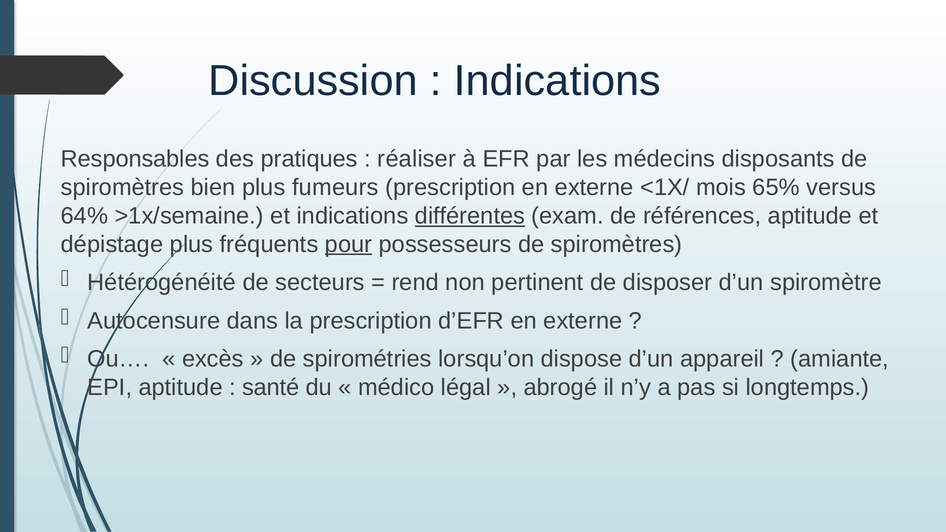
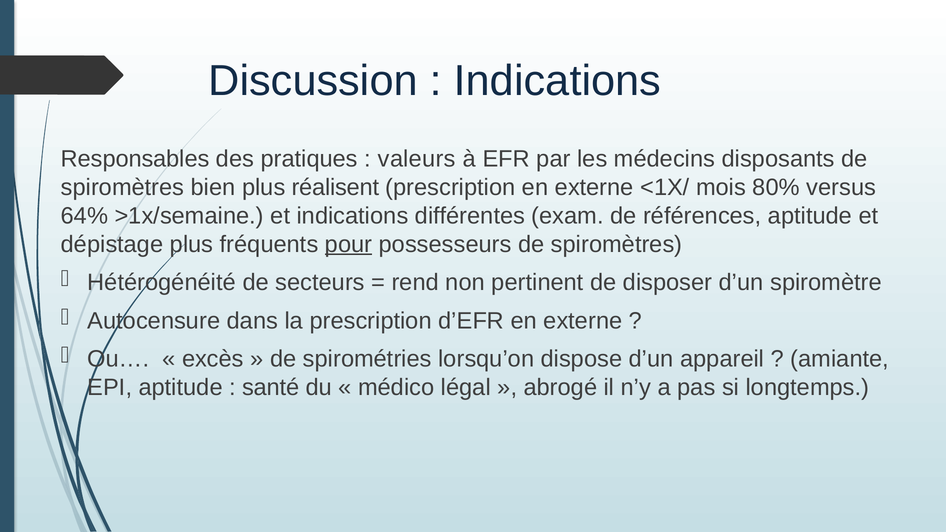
réaliser: réaliser -> valeurs
fumeurs: fumeurs -> réalisent
65%: 65% -> 80%
différentes underline: present -> none
